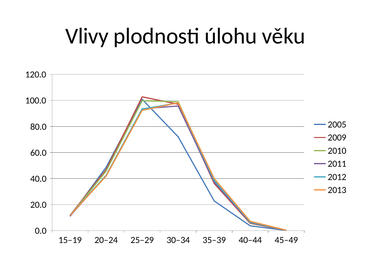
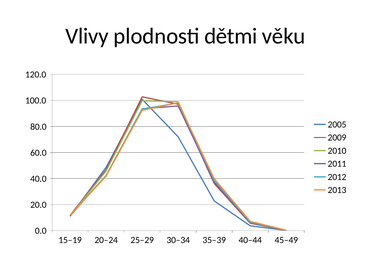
úlohu: úlohu -> dětmi
